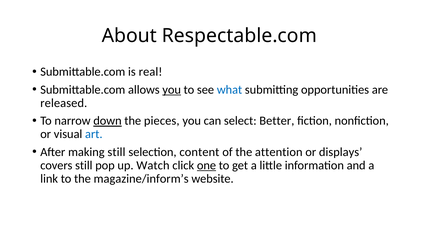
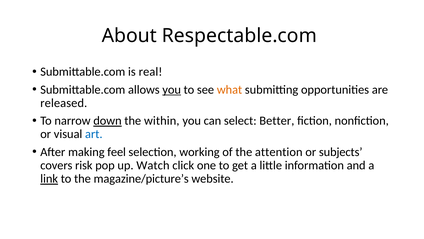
what colour: blue -> orange
pieces: pieces -> within
making still: still -> feel
content: content -> working
displays: displays -> subjects
covers still: still -> risk
one underline: present -> none
link underline: none -> present
magazine/inform’s: magazine/inform’s -> magazine/picture’s
